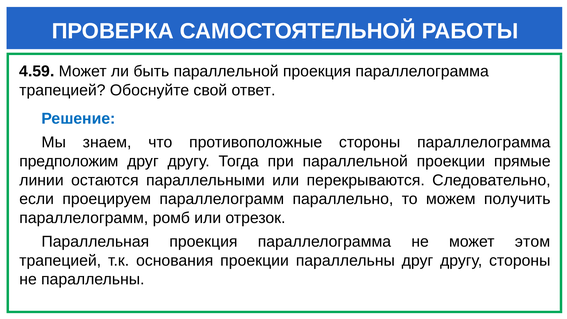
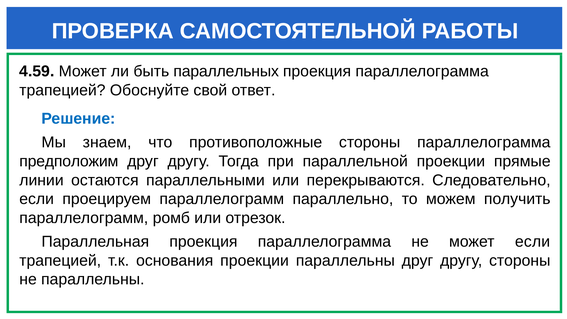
быть параллельной: параллельной -> параллельных
может этом: этом -> если
